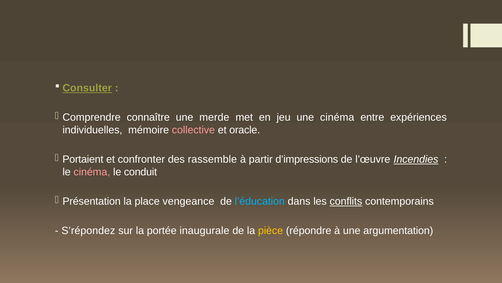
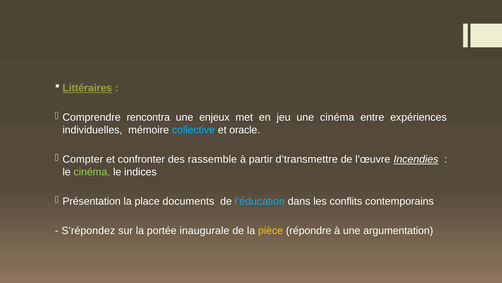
Consulter: Consulter -> Littéraires
connaître: connaître -> rencontra
merde: merde -> enjeux
collective colour: pink -> light blue
Portaient: Portaient -> Compter
d’impressions: d’impressions -> d’transmettre
cinéma at (92, 172) colour: pink -> light green
conduit: conduit -> indices
vengeance: vengeance -> documents
conflits underline: present -> none
